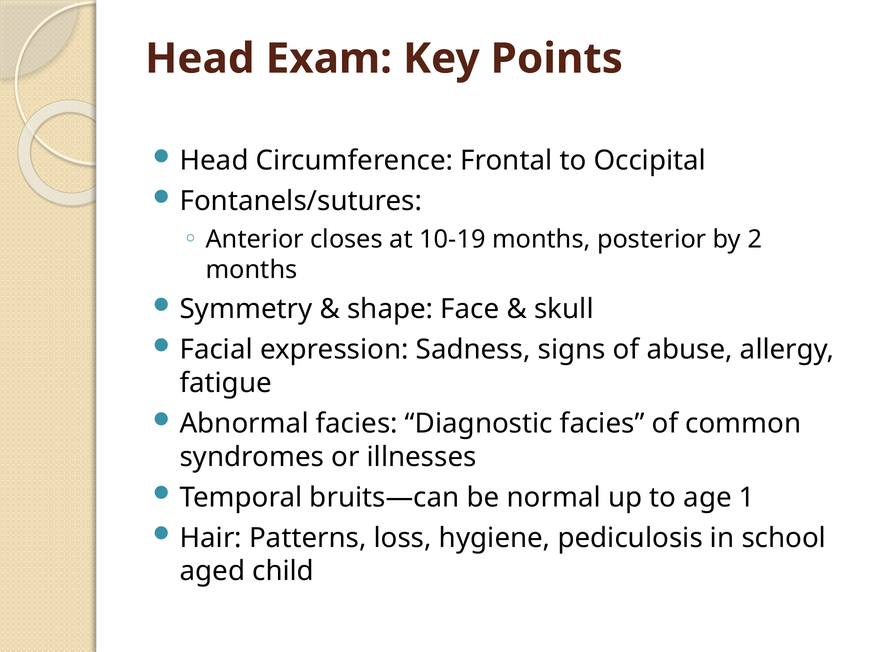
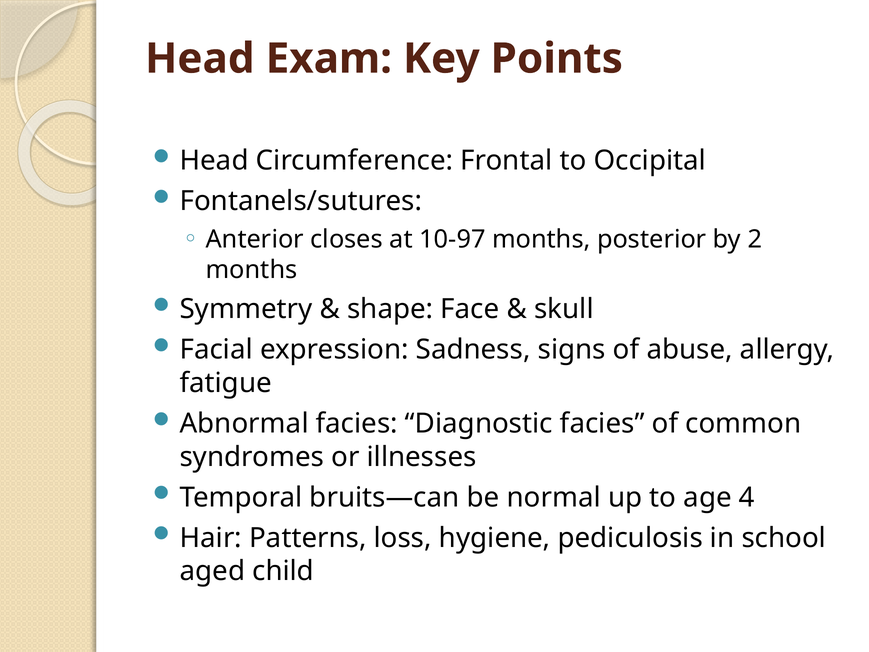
10-19: 10-19 -> 10-97
1: 1 -> 4
